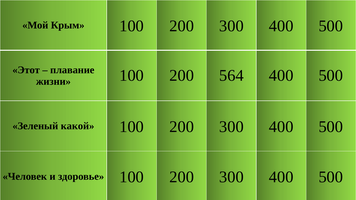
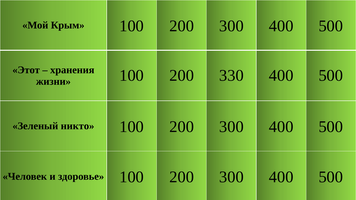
плавание: плавание -> хранения
564: 564 -> 330
какой: какой -> никто
